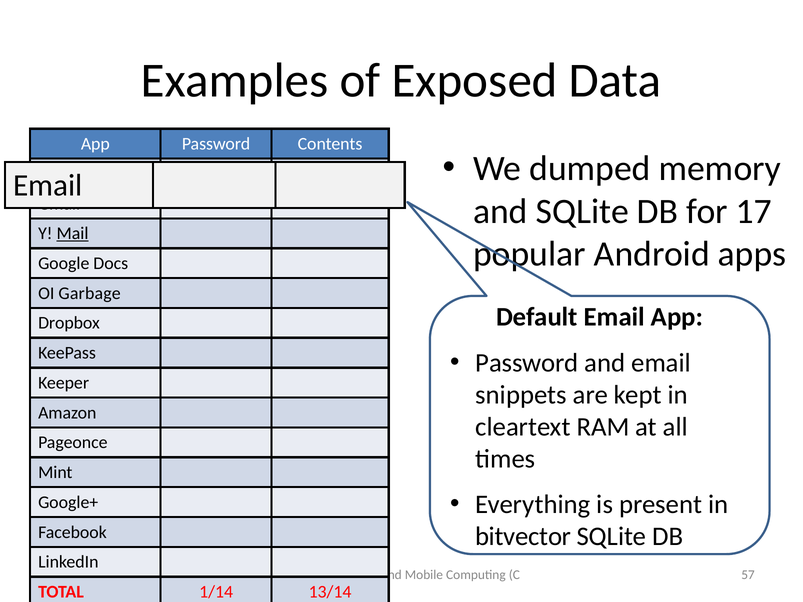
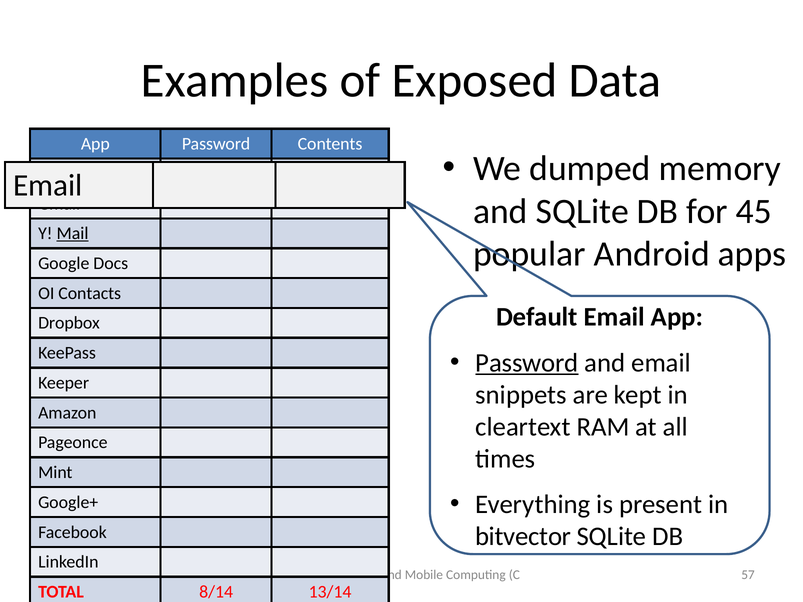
17: 17 -> 45
Garbage: Garbage -> Contacts
Password at (527, 363) underline: none -> present
1/14: 1/14 -> 8/14
